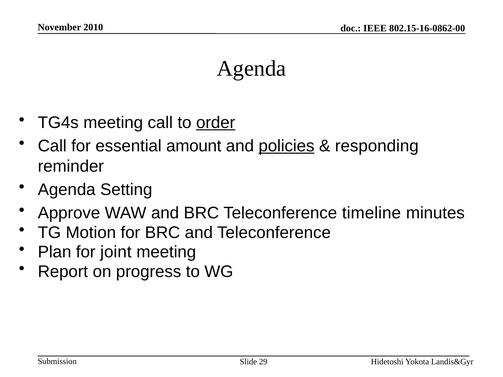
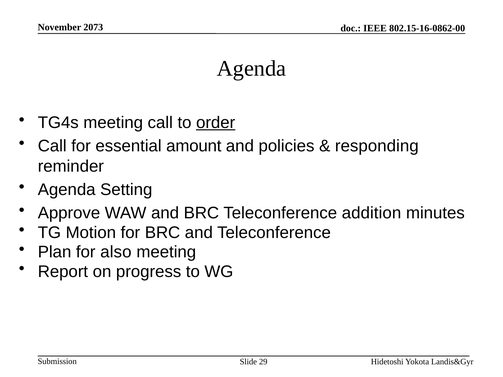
2010: 2010 -> 2073
policies underline: present -> none
timeline: timeline -> addition
joint: joint -> also
